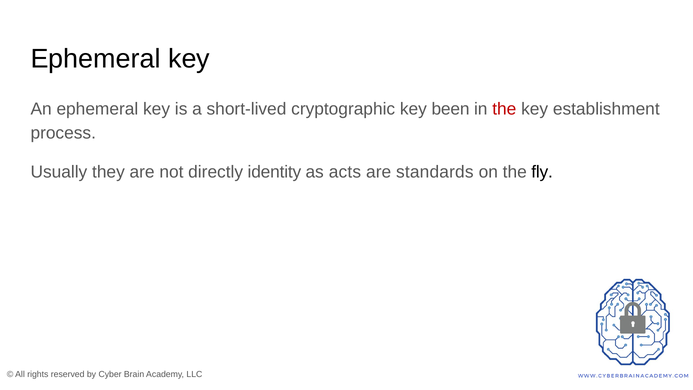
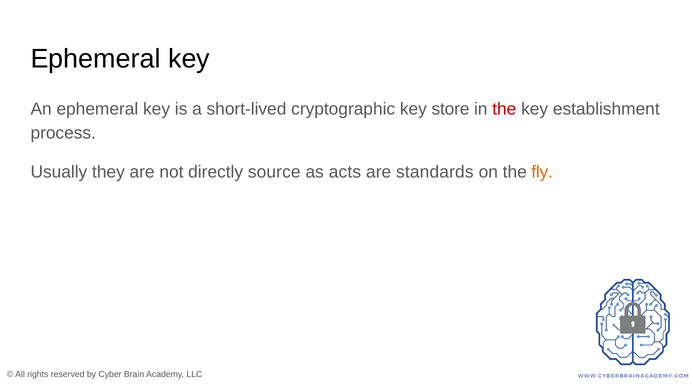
been: been -> store
identity: identity -> source
fly colour: black -> orange
